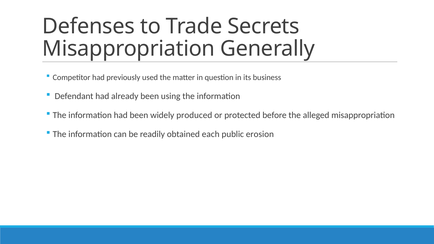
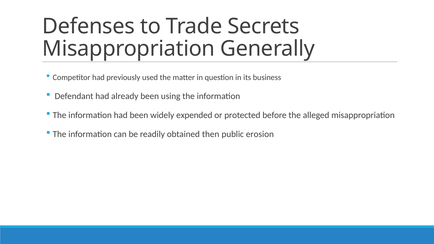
produced: produced -> expended
each: each -> then
